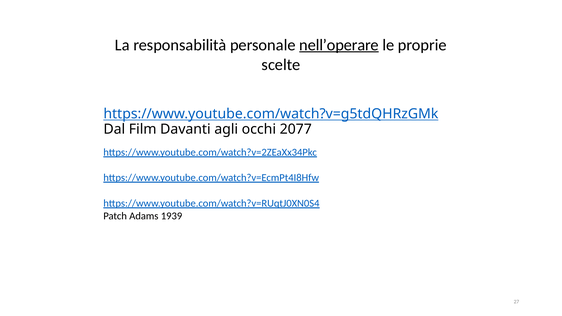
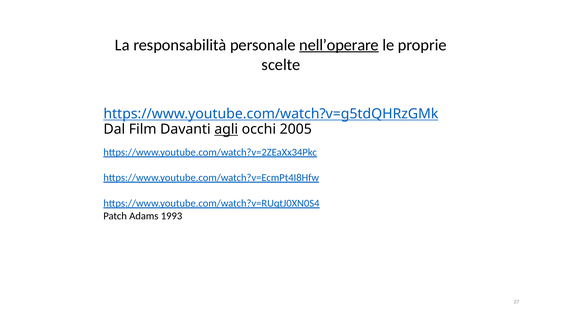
agli underline: none -> present
2077: 2077 -> 2005
1939: 1939 -> 1993
